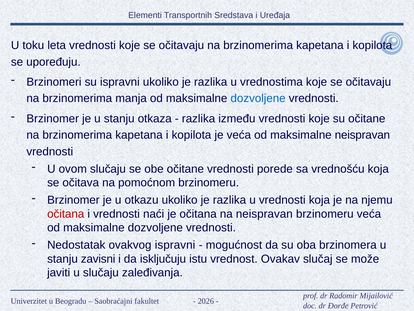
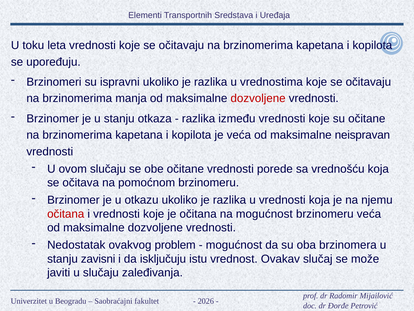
dozvoljene at (258, 98) colour: blue -> red
i vrednosti naći: naći -> koje
na neispravan: neispravan -> mogućnost
ovakvog ispravni: ispravni -> problem
